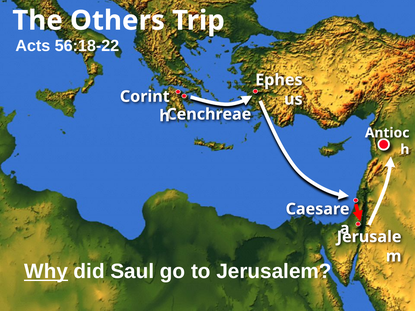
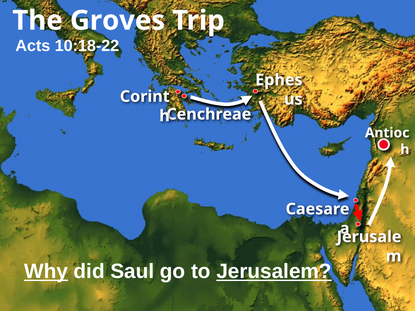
Others: Others -> Groves
56:18-22: 56:18-22 -> 10:18-22
Jerusalem underline: none -> present
